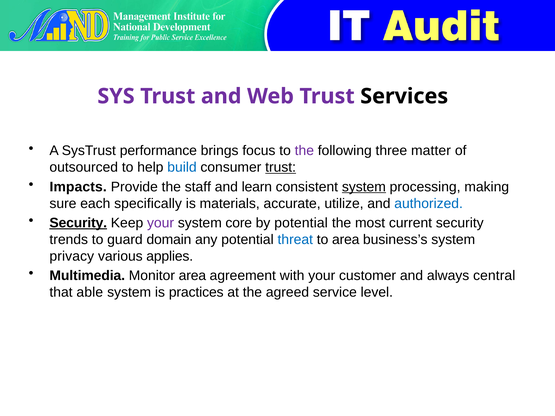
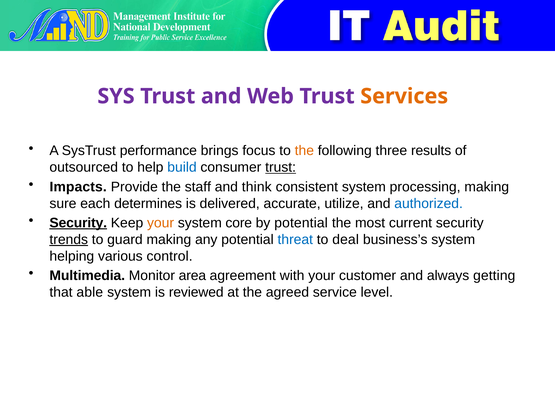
Services colour: black -> orange
the at (304, 151) colour: purple -> orange
matter: matter -> results
learn: learn -> think
system at (364, 187) underline: present -> none
specifically: specifically -> determines
materials: materials -> delivered
your at (161, 223) colour: purple -> orange
trends underline: none -> present
guard domain: domain -> making
to area: area -> deal
privacy: privacy -> helping
applies: applies -> control
central: central -> getting
practices: practices -> reviewed
